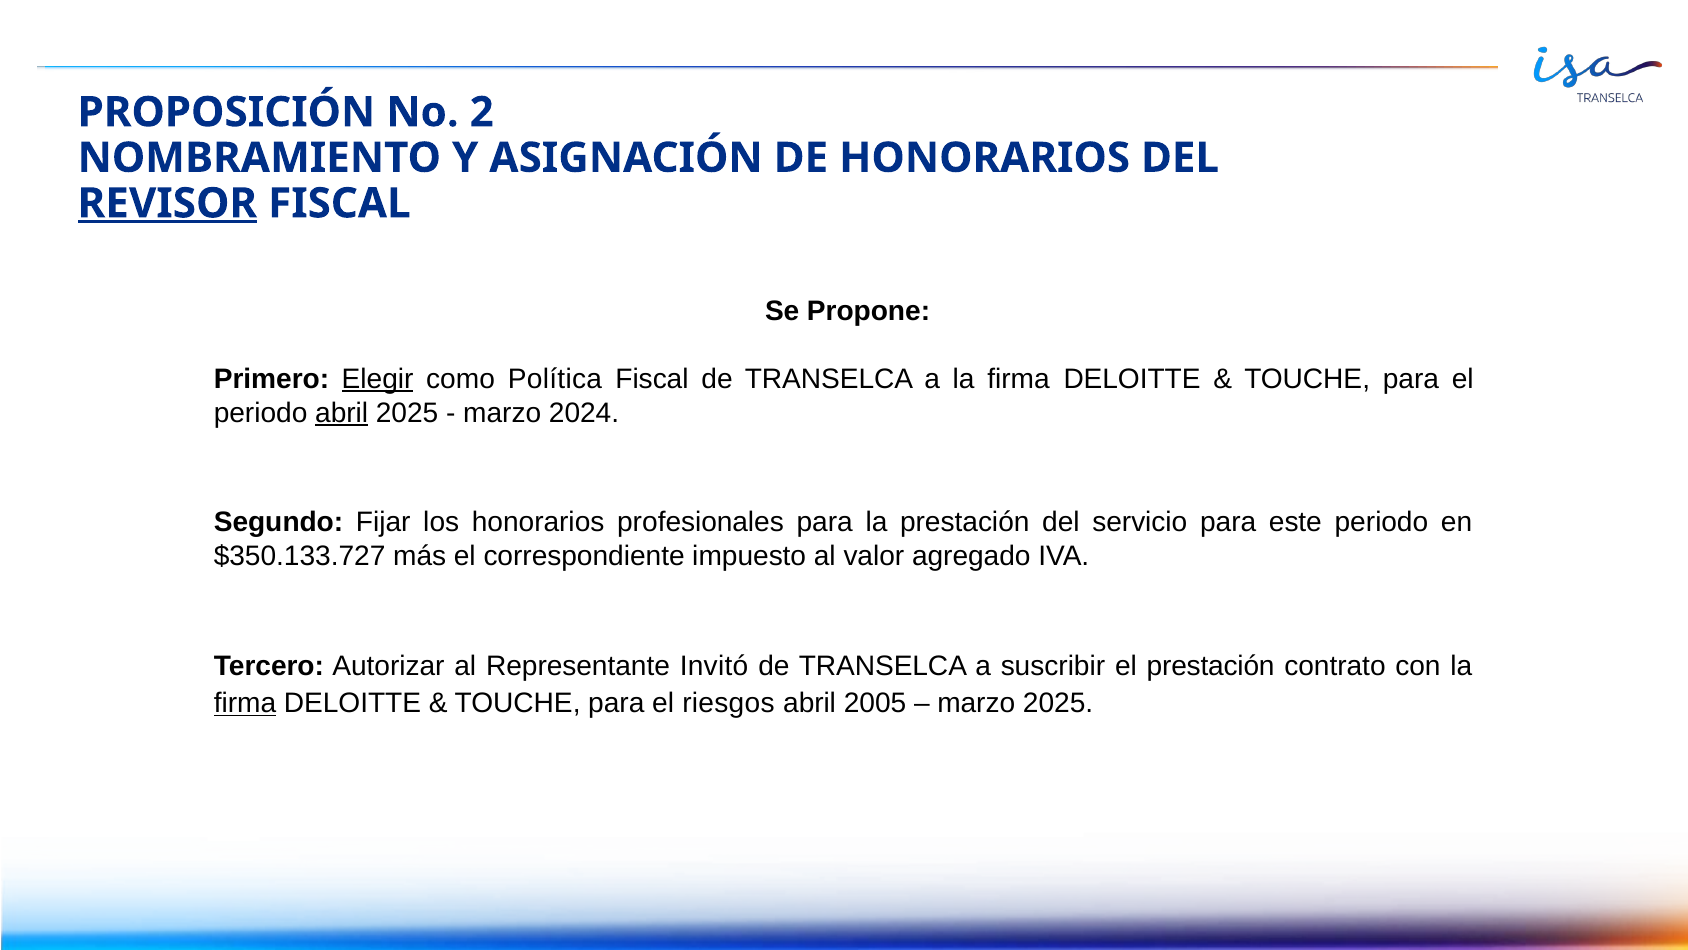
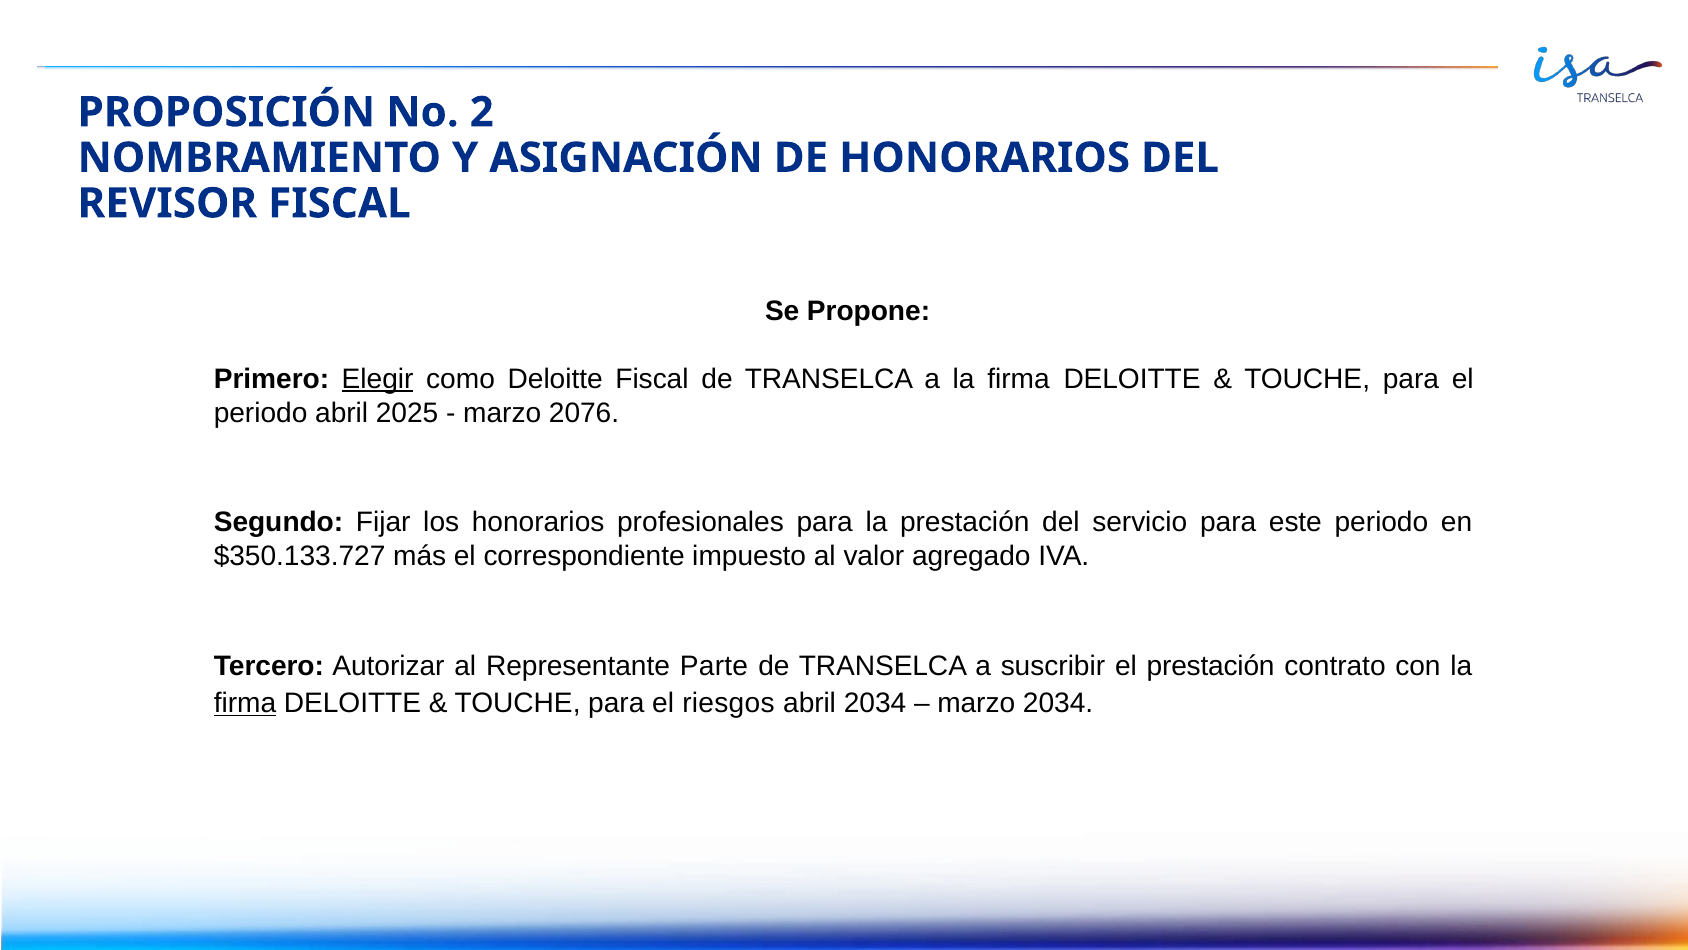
REVISOR underline: present -> none
como Política: Política -> Deloitte
abril at (342, 413) underline: present -> none
2024: 2024 -> 2076
Invitó: Invitó -> Parte
abril 2005: 2005 -> 2034
marzo 2025: 2025 -> 2034
